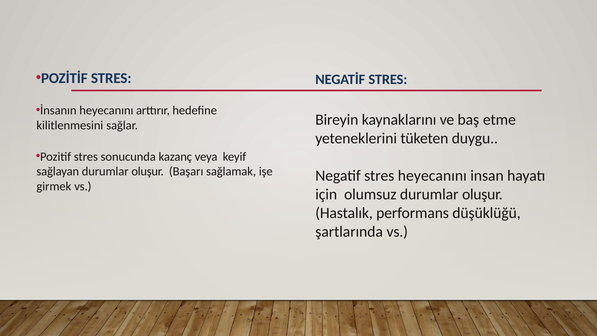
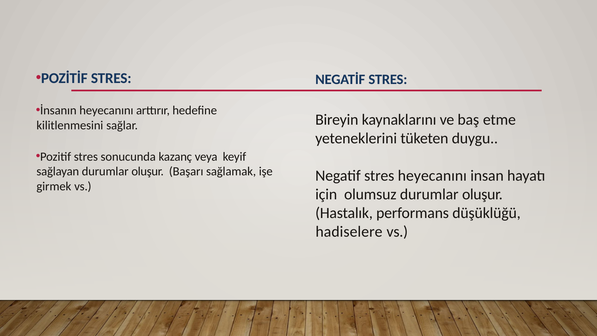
şartlarında: şartlarında -> hadiselere
